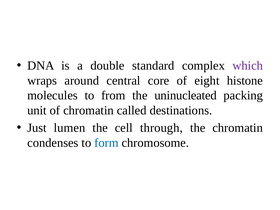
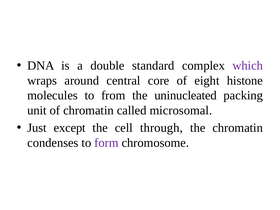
destinations: destinations -> microsomal
lumen: lumen -> except
form colour: blue -> purple
